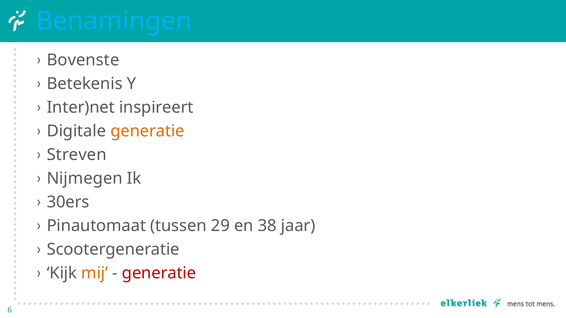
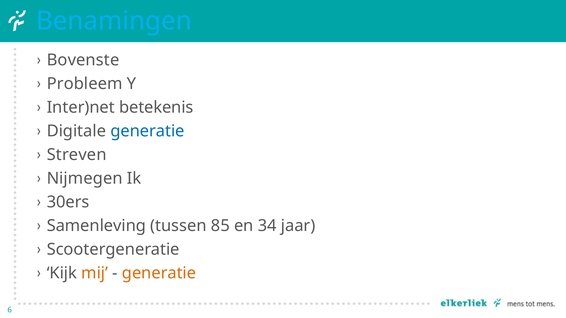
Betekenis: Betekenis -> Probleem
inspireert: inspireert -> betekenis
generatie at (147, 131) colour: orange -> blue
Pinautomaat: Pinautomaat -> Samenleving
29: 29 -> 85
38: 38 -> 34
generatie at (159, 273) colour: red -> orange
